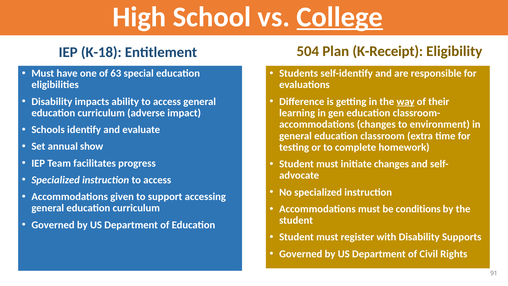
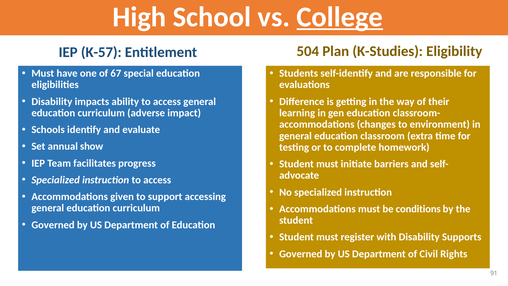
K-Receipt: K-Receipt -> K-Studies
K-18: K-18 -> K-57
63: 63 -> 67
way underline: present -> none
initiate changes: changes -> barriers
